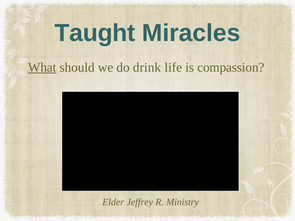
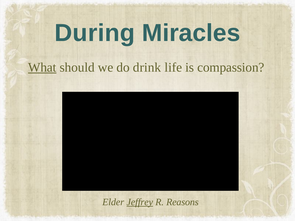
Taught: Taught -> During
Jeffrey underline: none -> present
Ministry: Ministry -> Reasons
